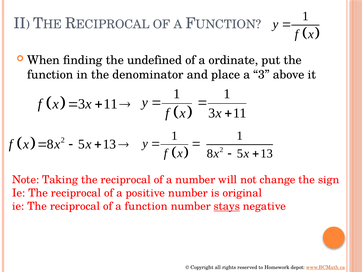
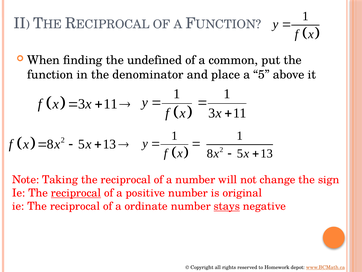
ordinate: ordinate -> common
a 3: 3 -> 5
reciprocal at (76, 193) underline: none -> present
a function: function -> ordinate
